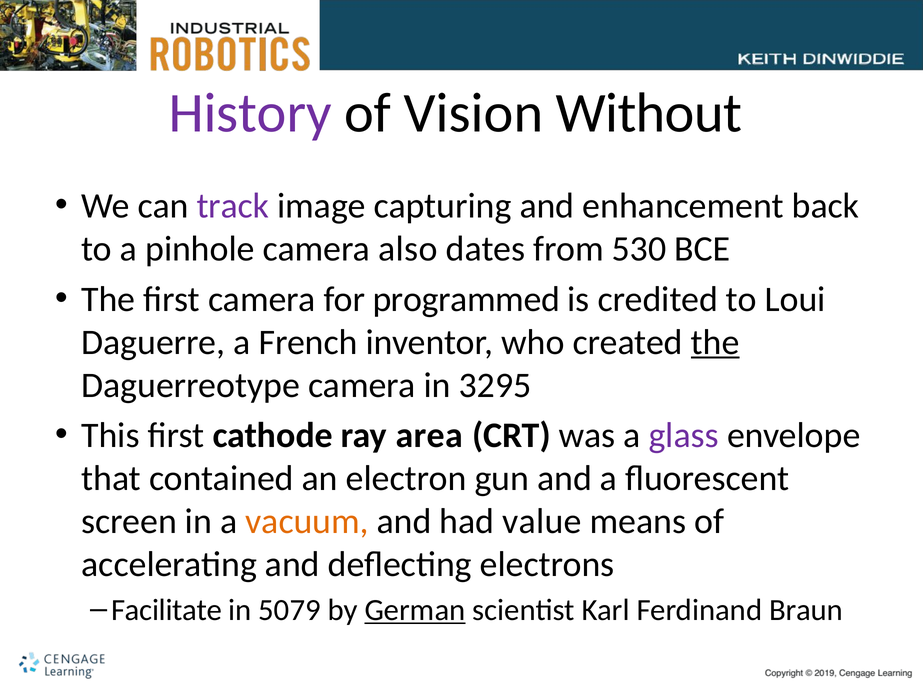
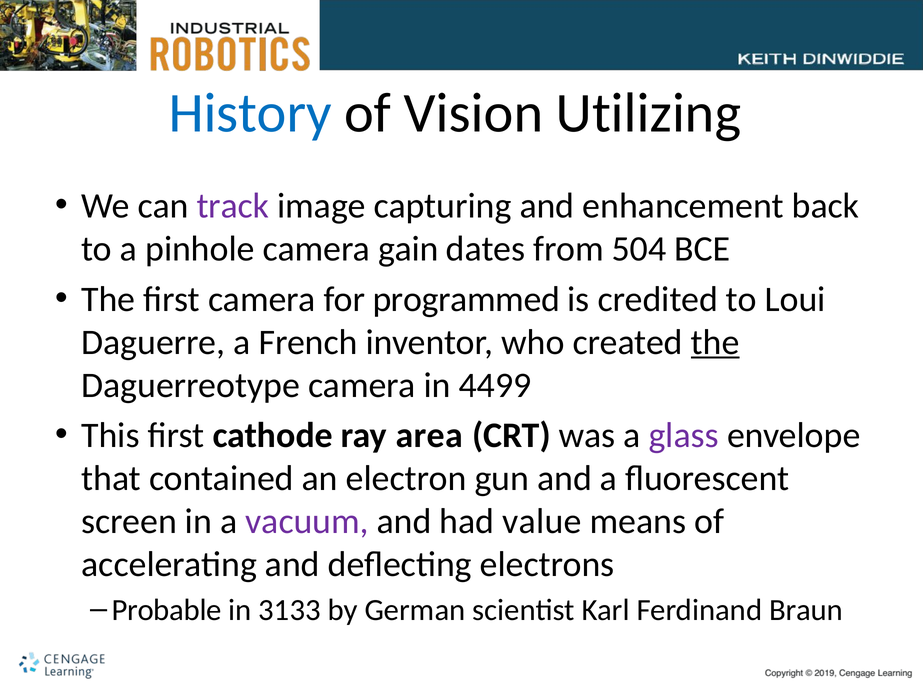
History colour: purple -> blue
Without: Without -> Utilizing
also: also -> gain
530: 530 -> 504
3295: 3295 -> 4499
vacuum colour: orange -> purple
Facilitate: Facilitate -> Probable
5079: 5079 -> 3133
German underline: present -> none
